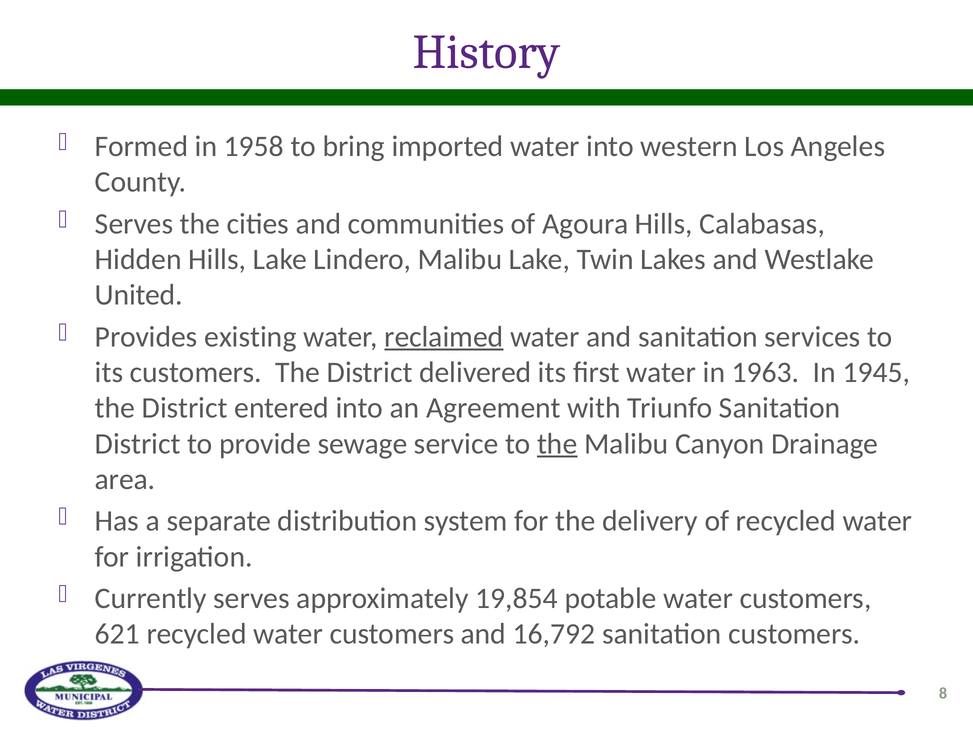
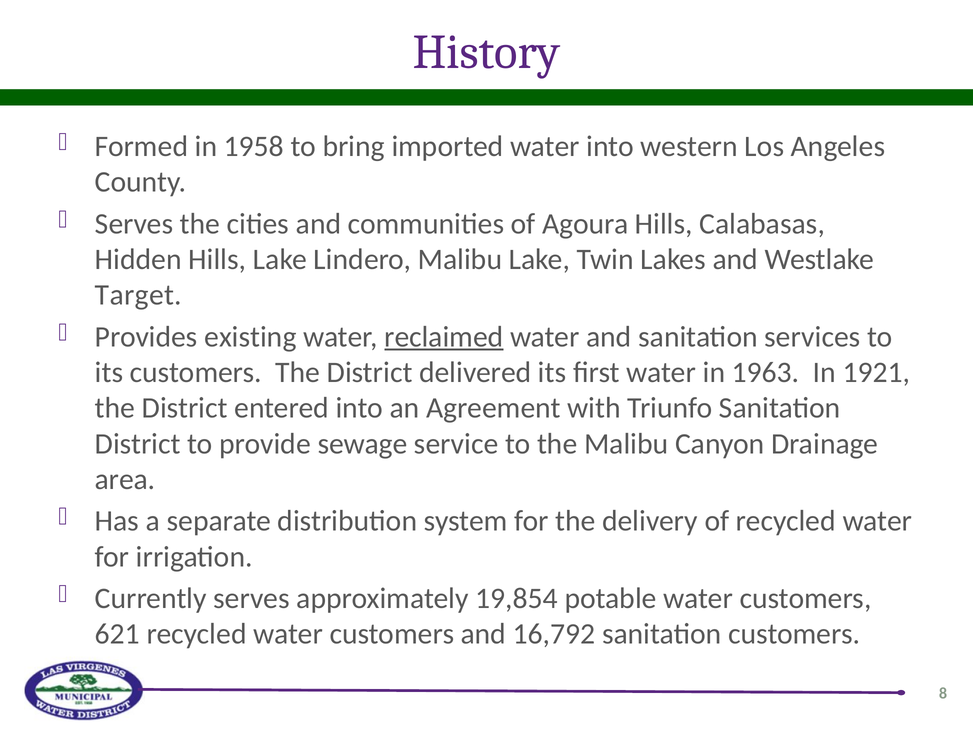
United: United -> Target
1945: 1945 -> 1921
the at (557, 444) underline: present -> none
